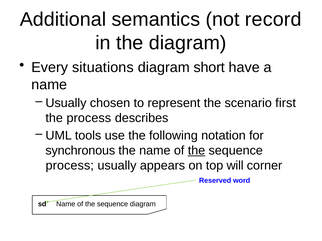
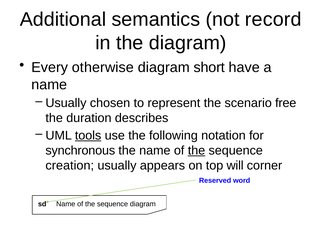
situations: situations -> otherwise
first: first -> free
the process: process -> duration
tools underline: none -> present
process at (70, 166): process -> creation
